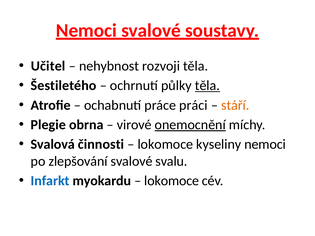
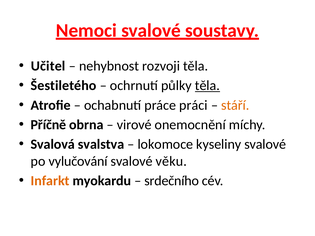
Plegie: Plegie -> Příčně
onemocnění underline: present -> none
činnosti: činnosti -> svalstva
kyseliny nemoci: nemoci -> svalové
zlepšování: zlepšování -> vylučování
svalu: svalu -> věku
Infarkt colour: blue -> orange
lokomoce at (172, 181): lokomoce -> srdečního
